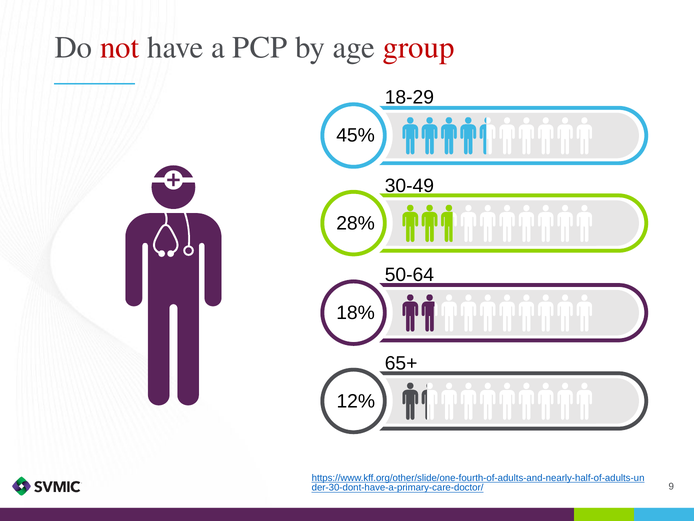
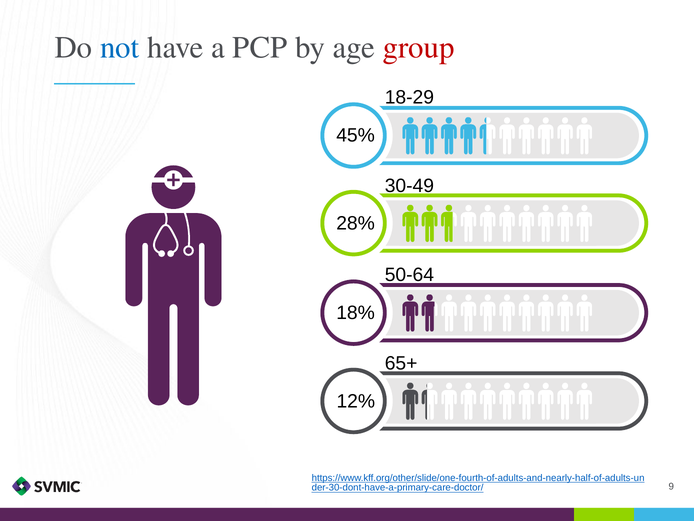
not colour: red -> blue
